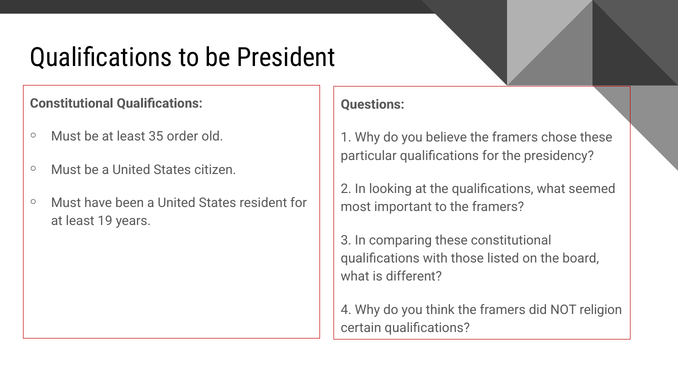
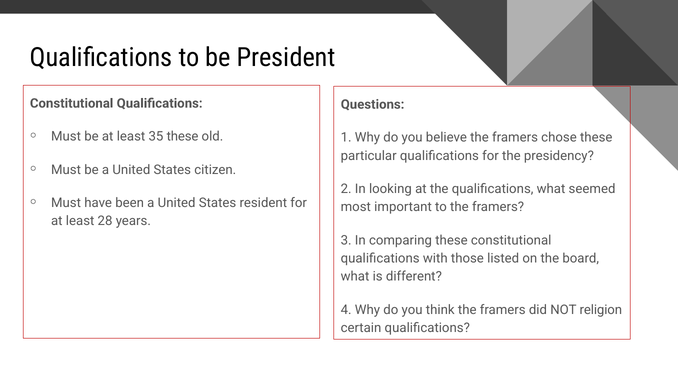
35 order: order -> these
19: 19 -> 28
